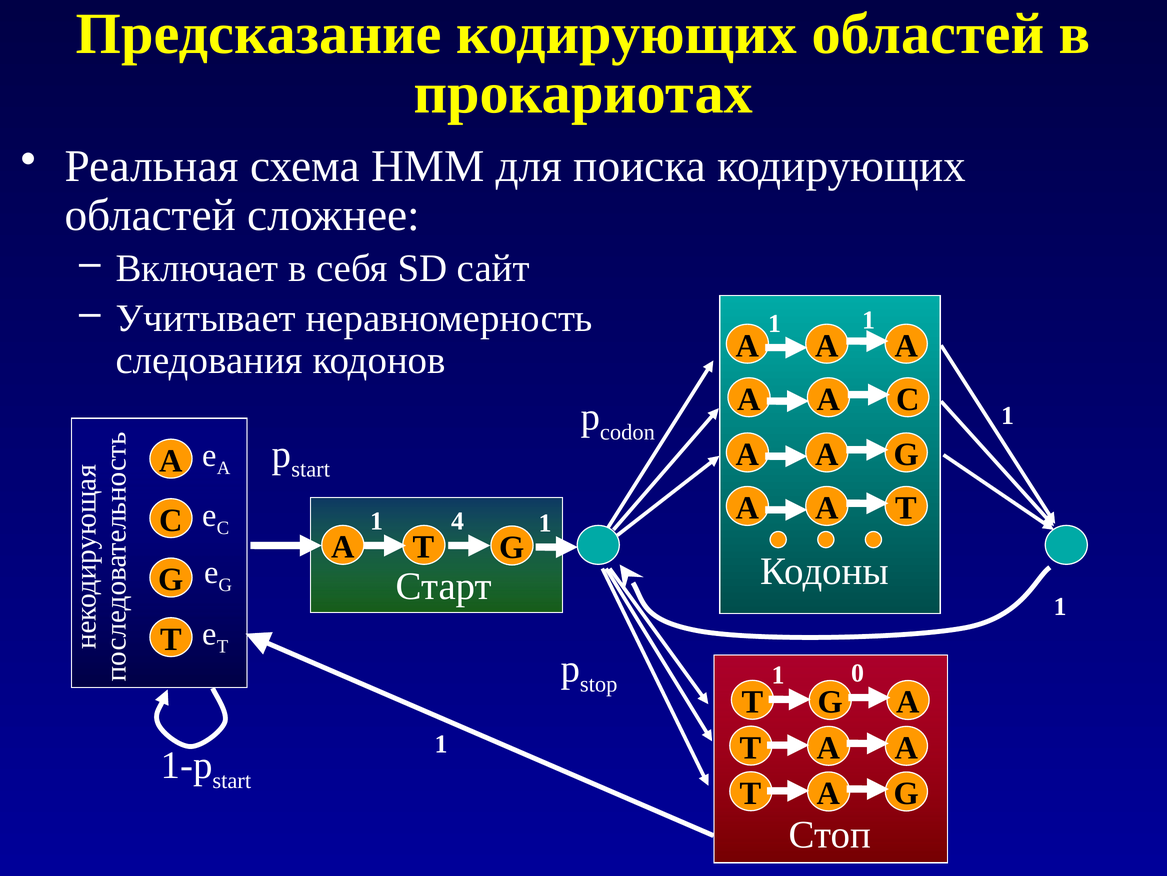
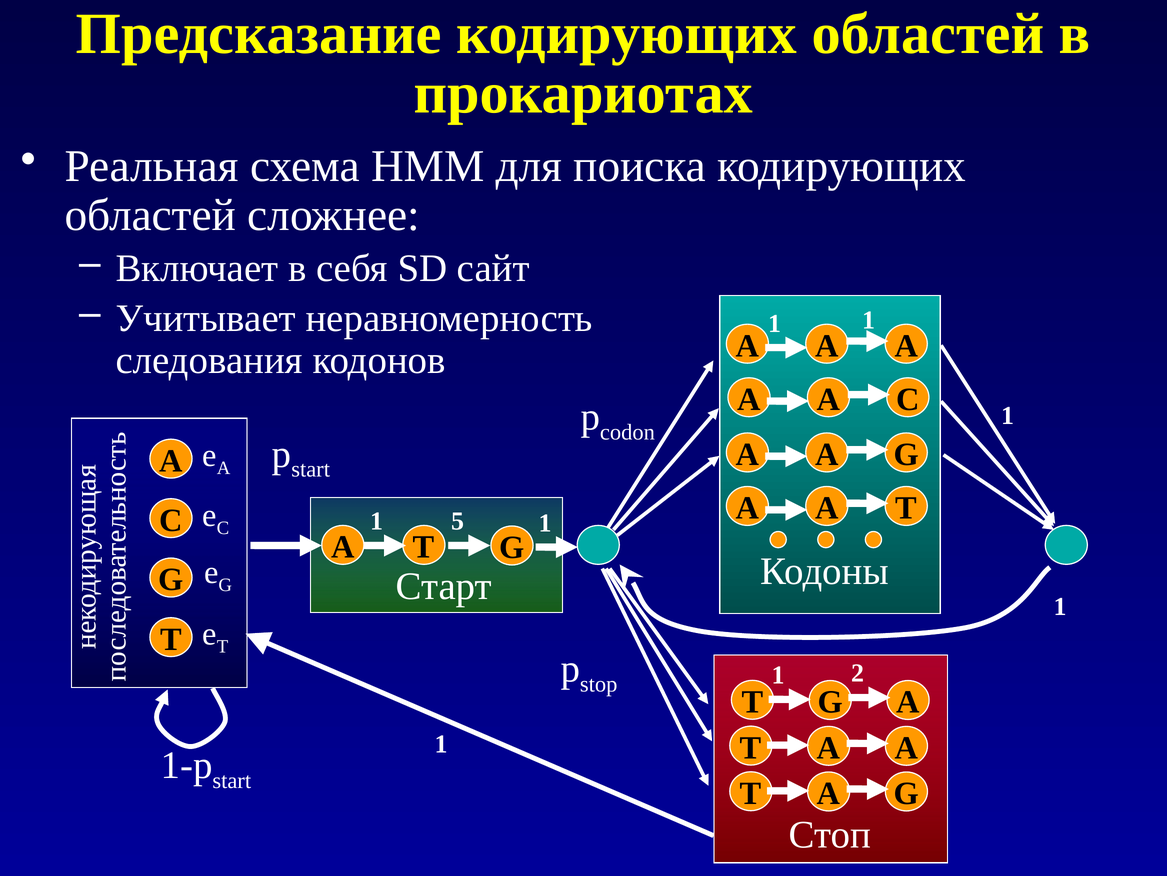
4: 4 -> 5
0: 0 -> 2
